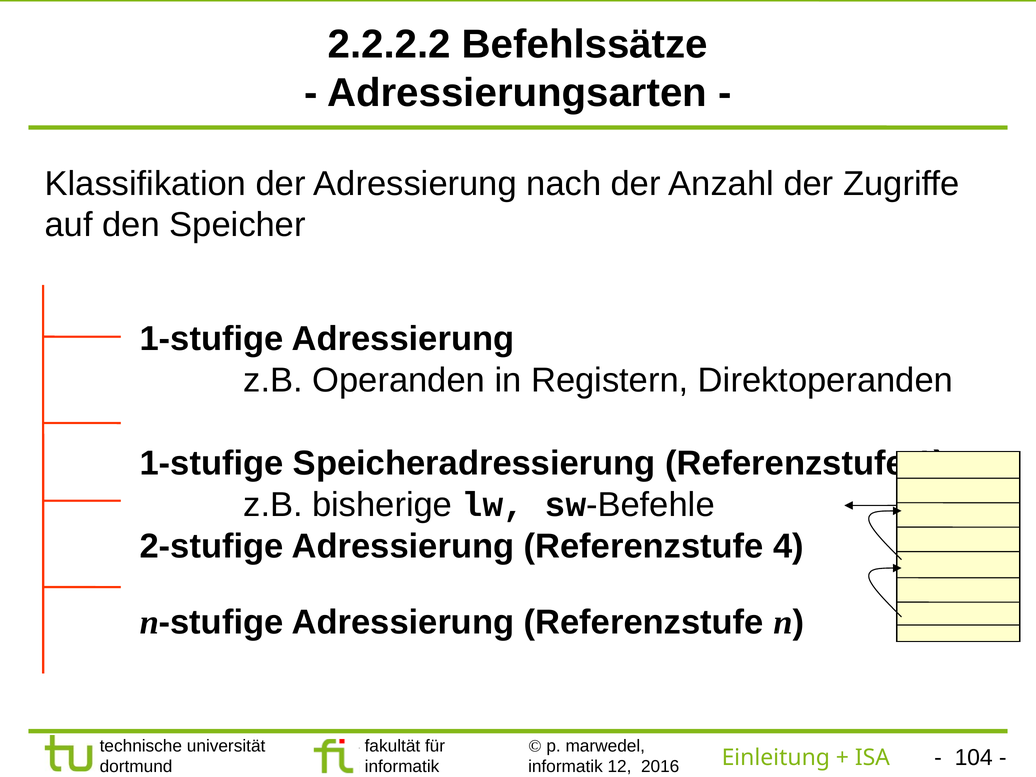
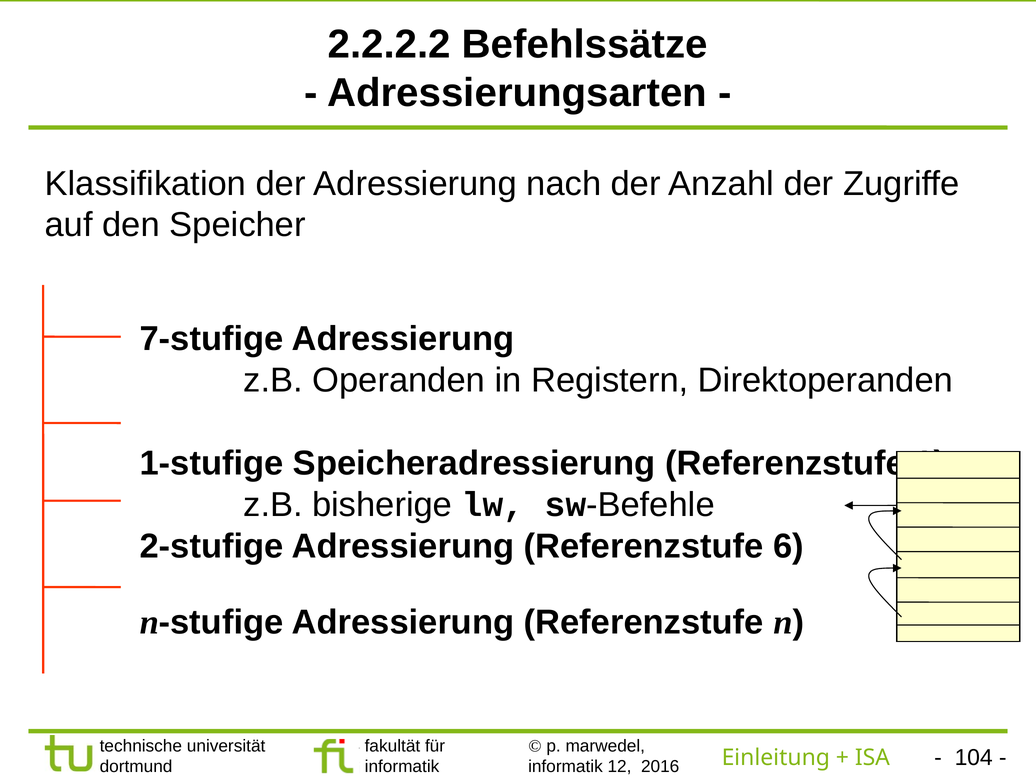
1-stufige at (212, 339): 1-stufige -> 7-stufige
4: 4 -> 6
